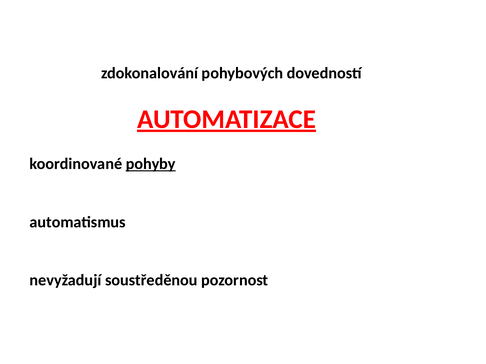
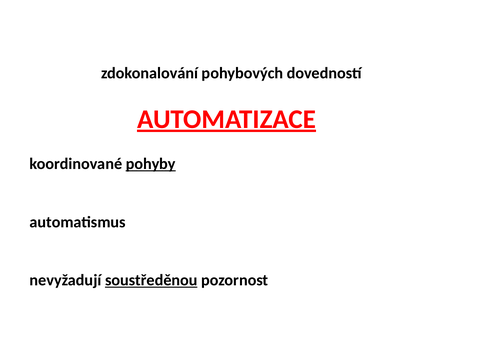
soustředěnou underline: none -> present
